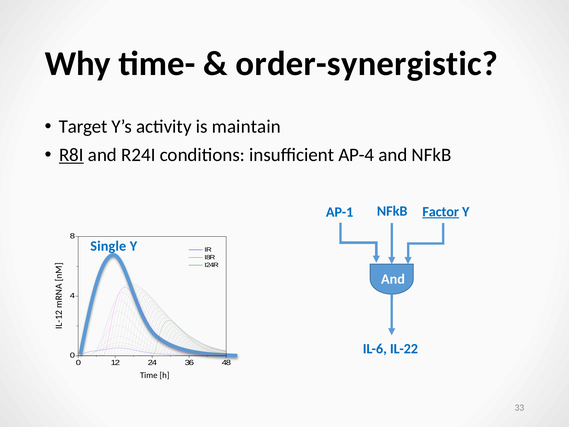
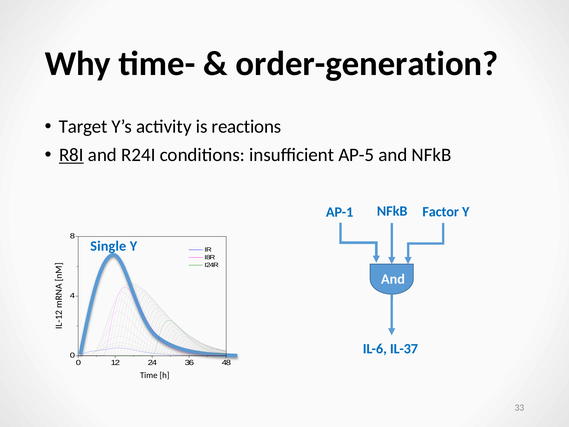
order-synergistic: order-synergistic -> order-generation
maintain: maintain -> reactions
AP-4: AP-4 -> AP-5
Factor underline: present -> none
IL-22: IL-22 -> IL-37
